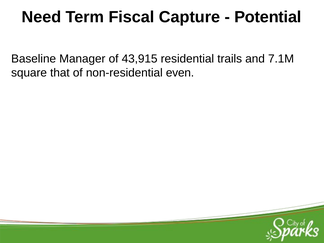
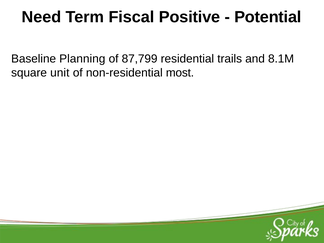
Capture: Capture -> Positive
Manager: Manager -> Planning
43,915: 43,915 -> 87,799
7.1M: 7.1M -> 8.1M
that: that -> unit
even: even -> most
